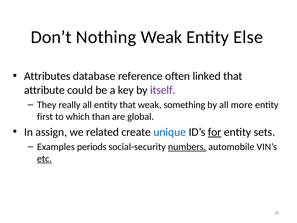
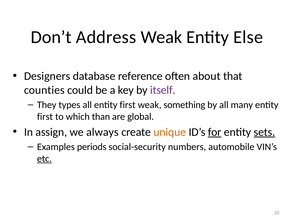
Nothing: Nothing -> Address
Attributes: Attributes -> Designers
linked: linked -> about
attribute: attribute -> counties
really: really -> types
all entity that: that -> first
more: more -> many
related: related -> always
unique colour: blue -> orange
sets underline: none -> present
numbers underline: present -> none
